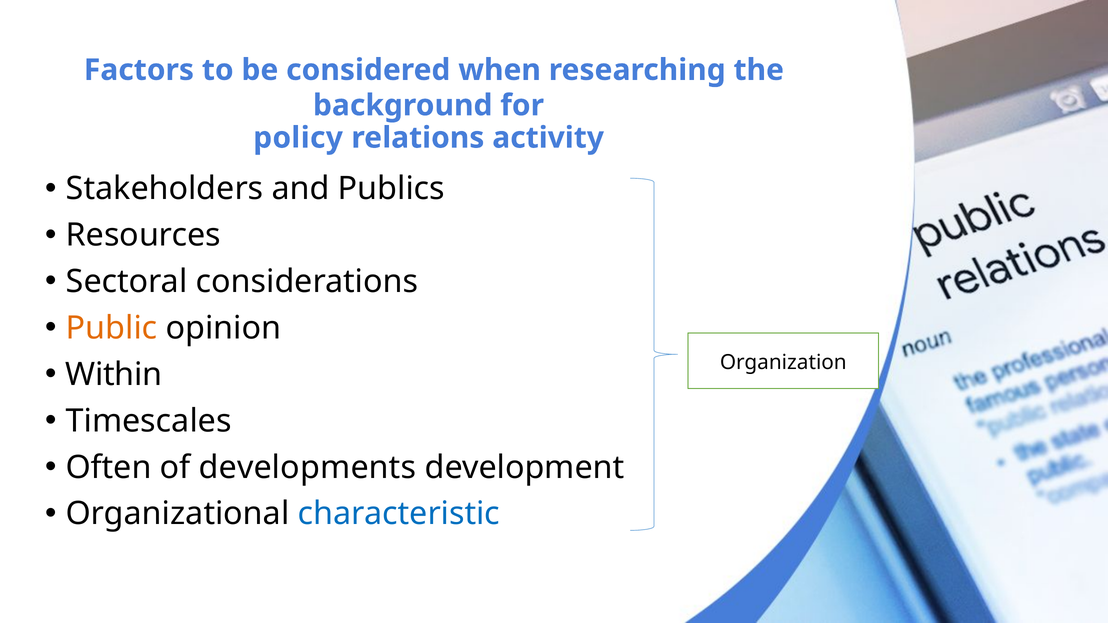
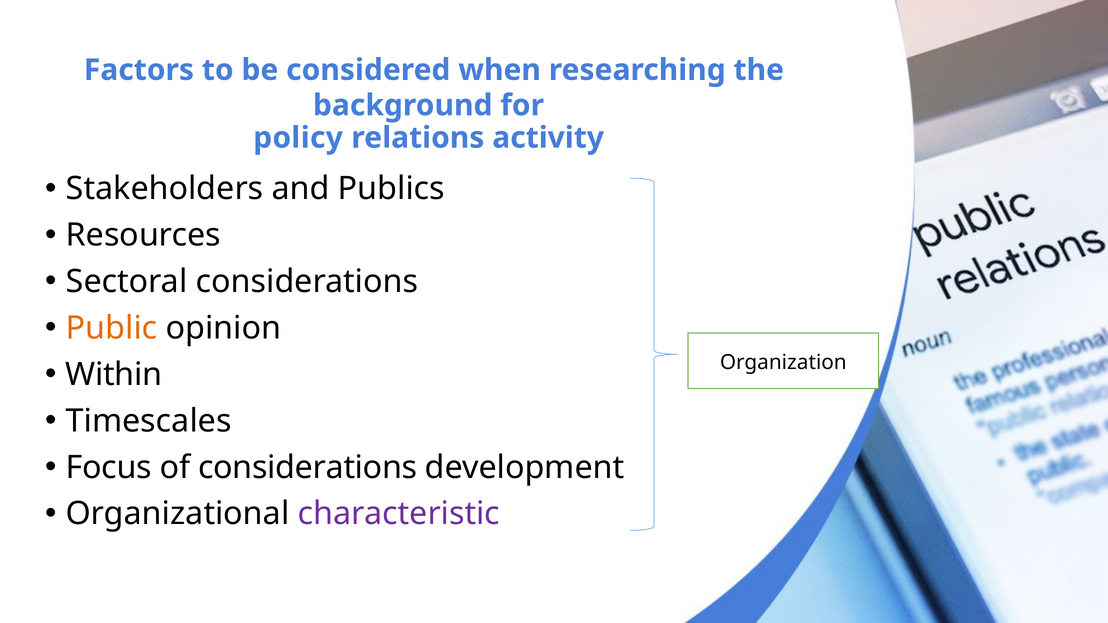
Often: Often -> Focus
of developments: developments -> considerations
characteristic colour: blue -> purple
